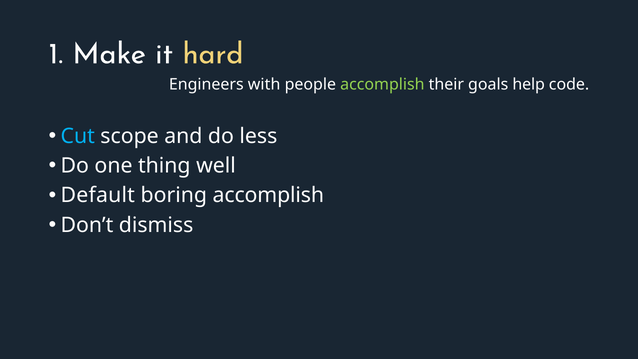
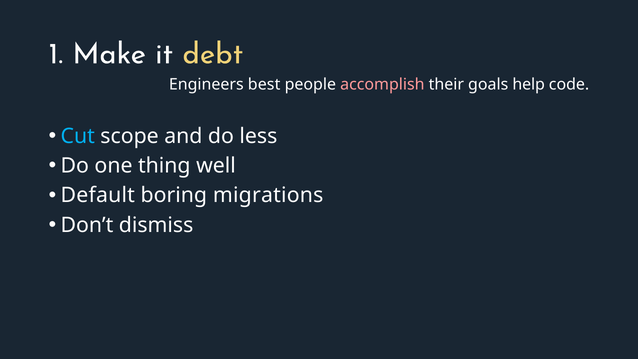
hard: hard -> debt
with: with -> best
accomplish at (382, 85) colour: light green -> pink
boring accomplish: accomplish -> migrations
